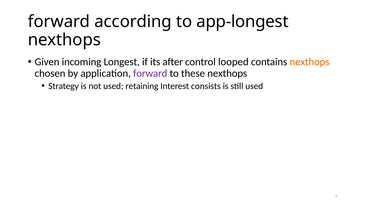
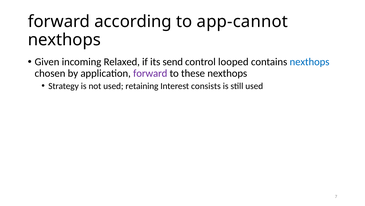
app-longest: app-longest -> app-cannot
Longest: Longest -> Relaxed
after: after -> send
nexthops at (310, 62) colour: orange -> blue
